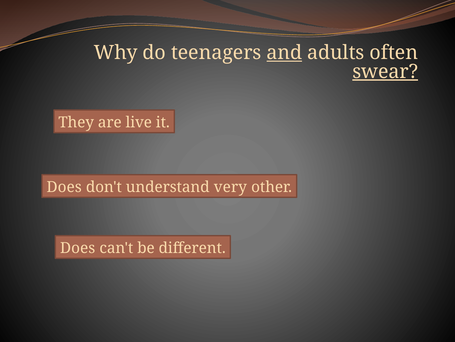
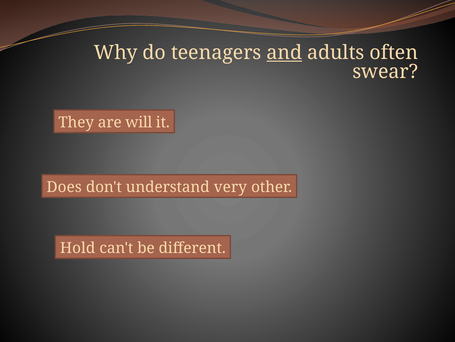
swear underline: present -> none
live: live -> will
Does at (78, 248): Does -> Hold
